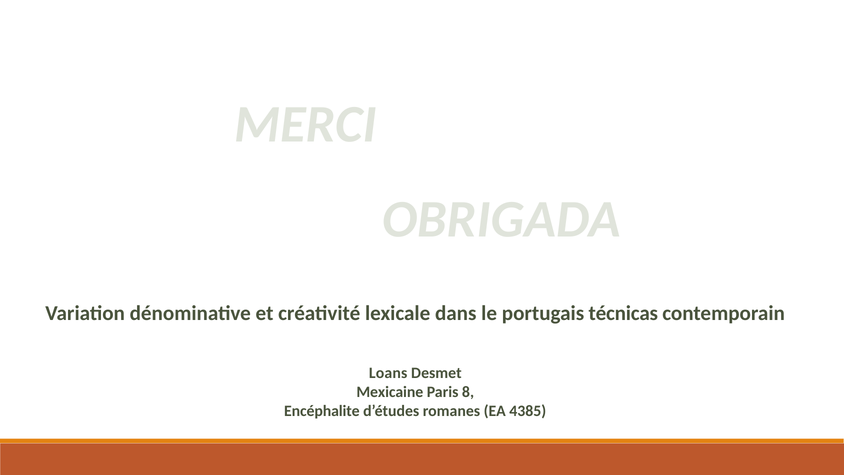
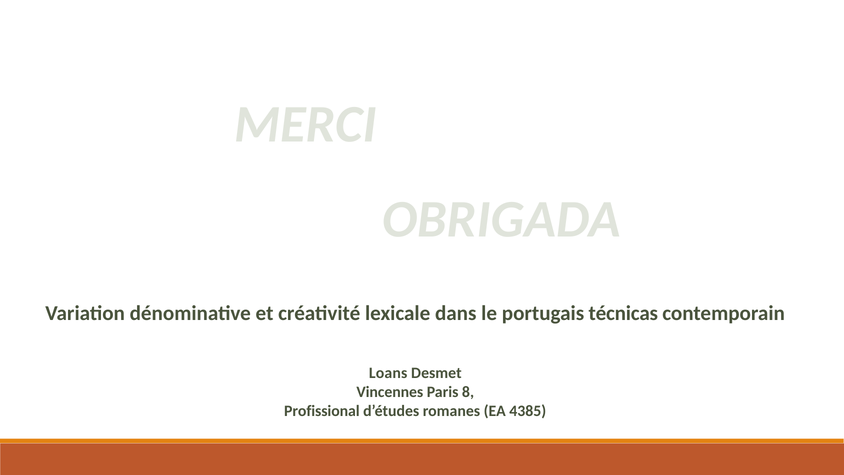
Mexicaine: Mexicaine -> Vincennes
Encéphalite: Encéphalite -> Profissional
